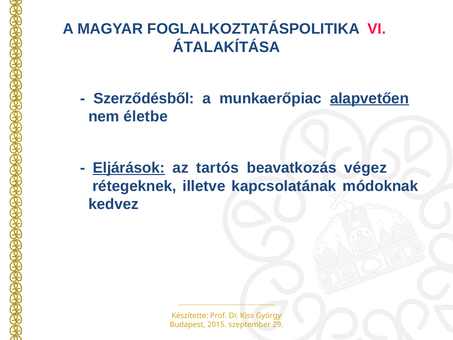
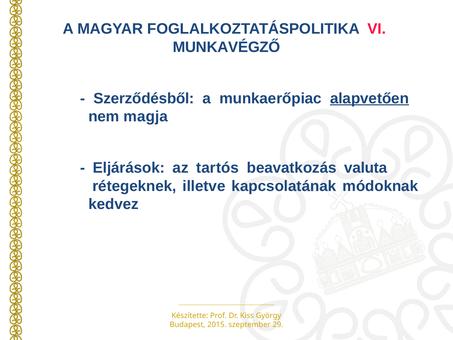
ÁTALAKÍTÁSA: ÁTALAKÍTÁSA -> MUNKAVÉGZŐ
életbe: életbe -> magja
Eljárások underline: present -> none
végez: végez -> valuta
